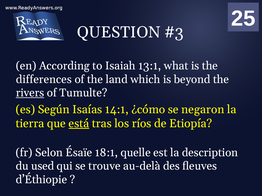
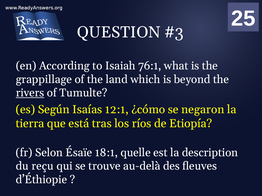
13:1: 13:1 -> 76:1
differences: differences -> grappillage
14:1: 14:1 -> 12:1
está underline: present -> none
used: used -> reçu
